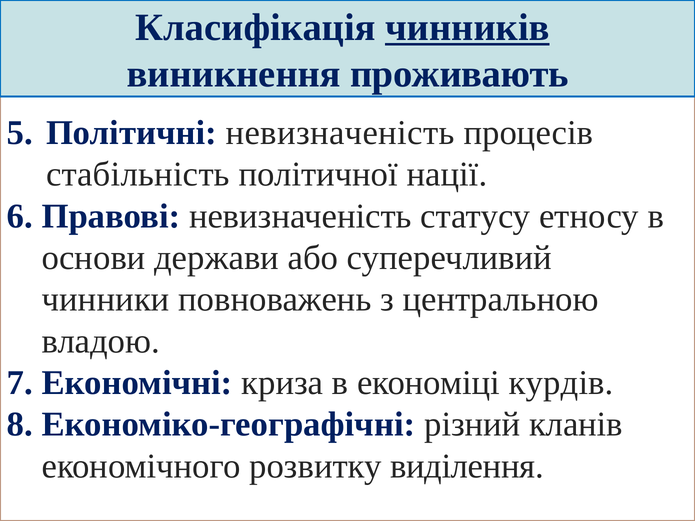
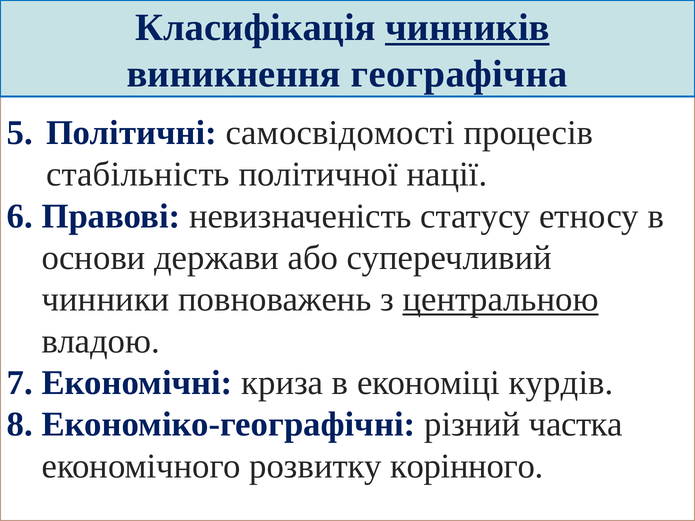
проживають: проживають -> географічна
Політичні невизначеність: невизначеність -> самосвідомості
центральною underline: none -> present
кланів: кланів -> частка
виділення: виділення -> корінного
